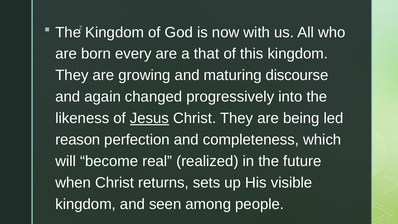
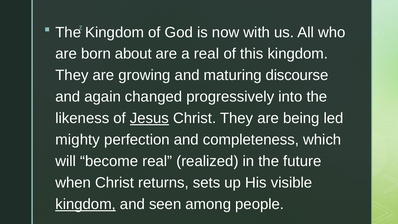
every: every -> about
a that: that -> real
reason: reason -> mighty
kingdom at (86, 204) underline: none -> present
